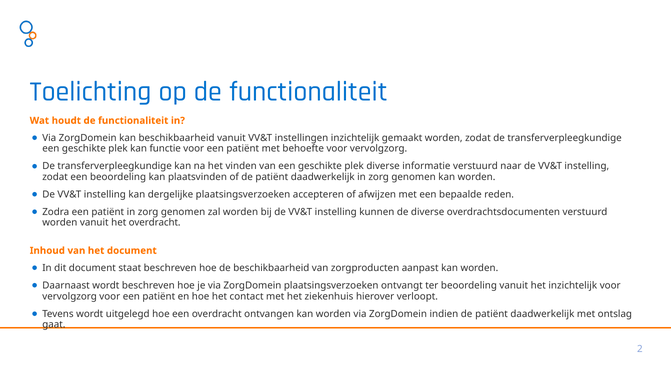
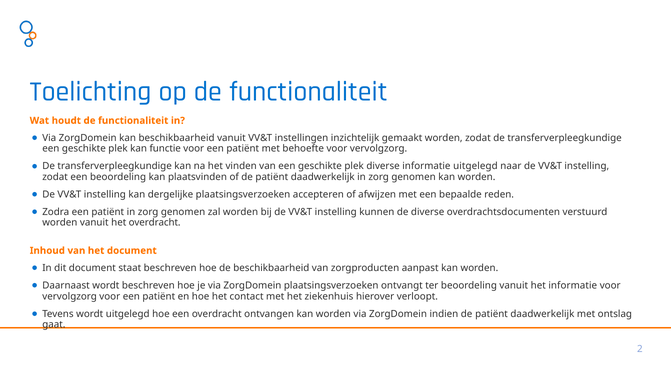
informatie verstuurd: verstuurd -> uitgelegd
het inzichtelijk: inzichtelijk -> informatie
